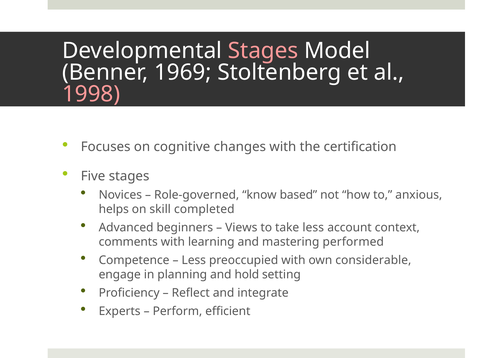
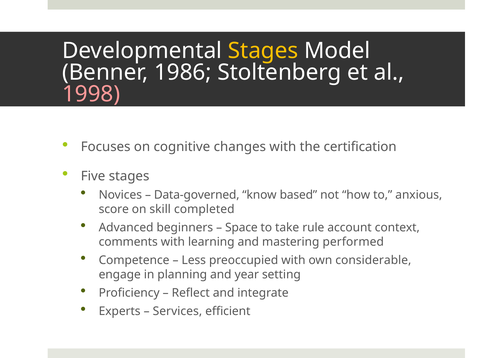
Stages at (263, 51) colour: pink -> yellow
1969: 1969 -> 1986
Role-governed: Role-governed -> Data-governed
helps: helps -> score
Views: Views -> Space
take less: less -> rule
hold: hold -> year
Perform: Perform -> Services
